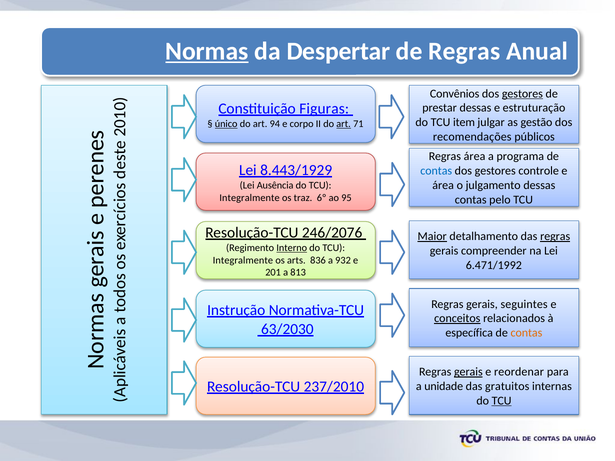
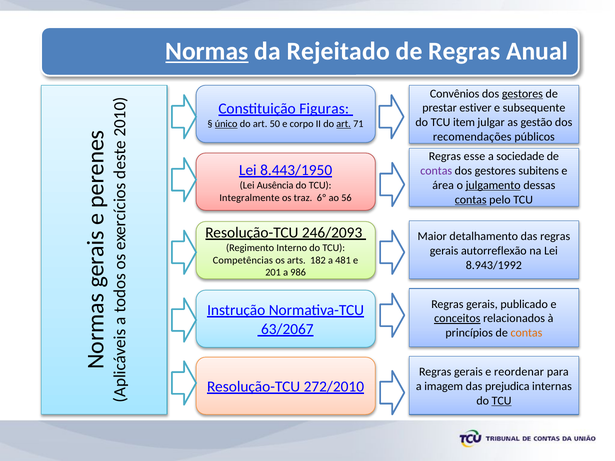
Despertar: Despertar -> Rejeitado
prestar dessas: dessas -> estiver
estruturação: estruturação -> subsequente
94: 94 -> 50
Regras área: área -> esse
programa: programa -> sociedade
8.443/1929: 8.443/1929 -> 8.443/1950
contas at (436, 171) colour: blue -> purple
controle: controle -> subitens
julgamento underline: none -> present
95: 95 -> 56
contas at (471, 200) underline: none -> present
246/2076: 246/2076 -> 246/2093
Maior underline: present -> none
regras at (555, 236) underline: present -> none
Interno underline: present -> none
compreender: compreender -> autorreflexão
Integralmente at (243, 260): Integralmente -> Competências
836: 836 -> 182
932: 932 -> 481
6.471/1992: 6.471/1992 -> 8.943/1992
813: 813 -> 986
seguintes: seguintes -> publicado
63/2030: 63/2030 -> 63/2067
específica: específica -> princípios
gerais at (468, 372) underline: present -> none
237/2010: 237/2010 -> 272/2010
unidade: unidade -> imagem
gratuitos: gratuitos -> prejudica
